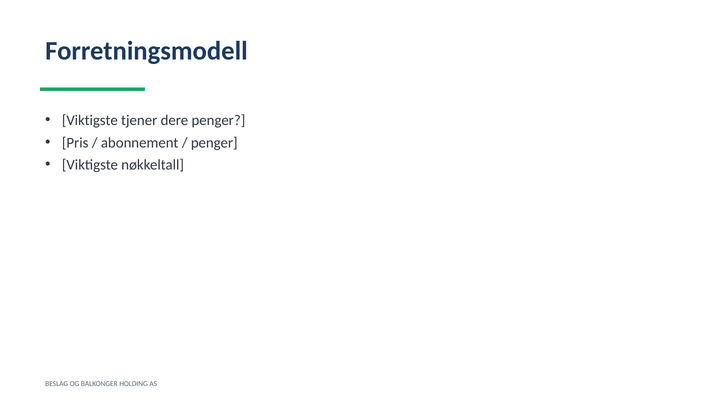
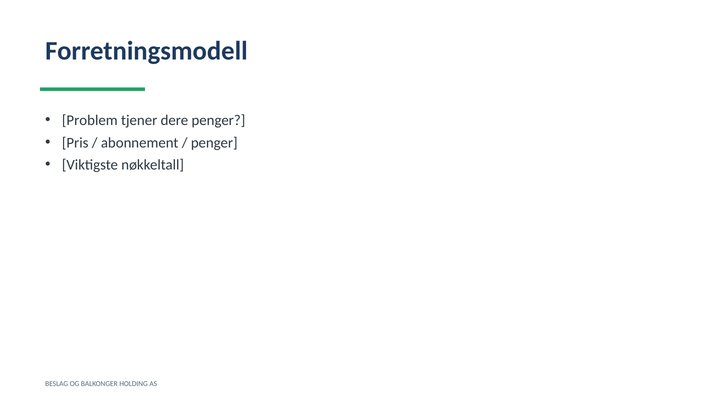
Viktigste at (90, 120): Viktigste -> Problem
